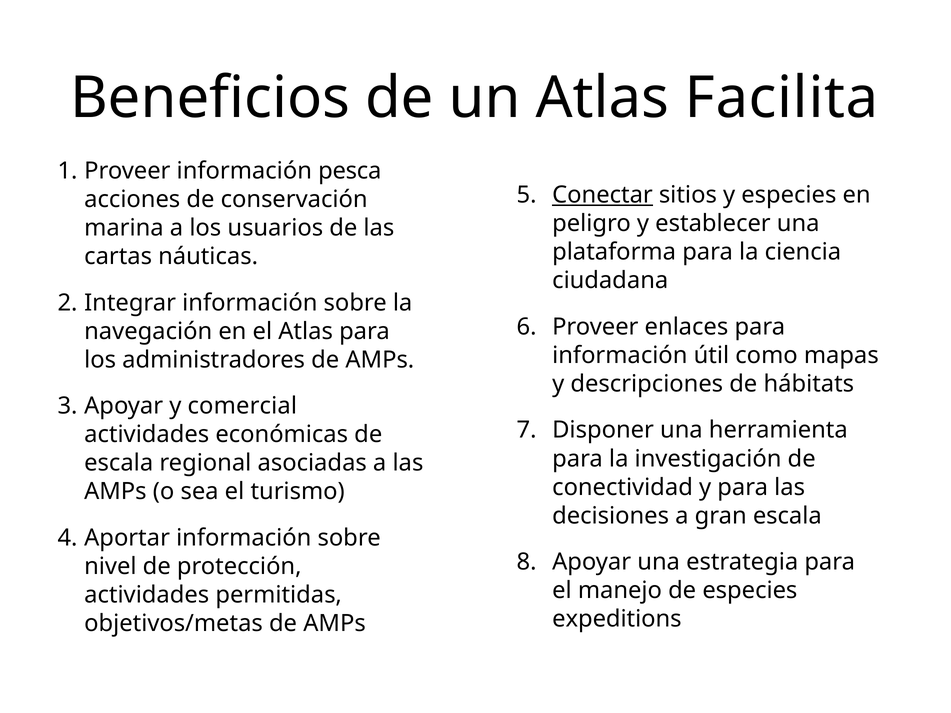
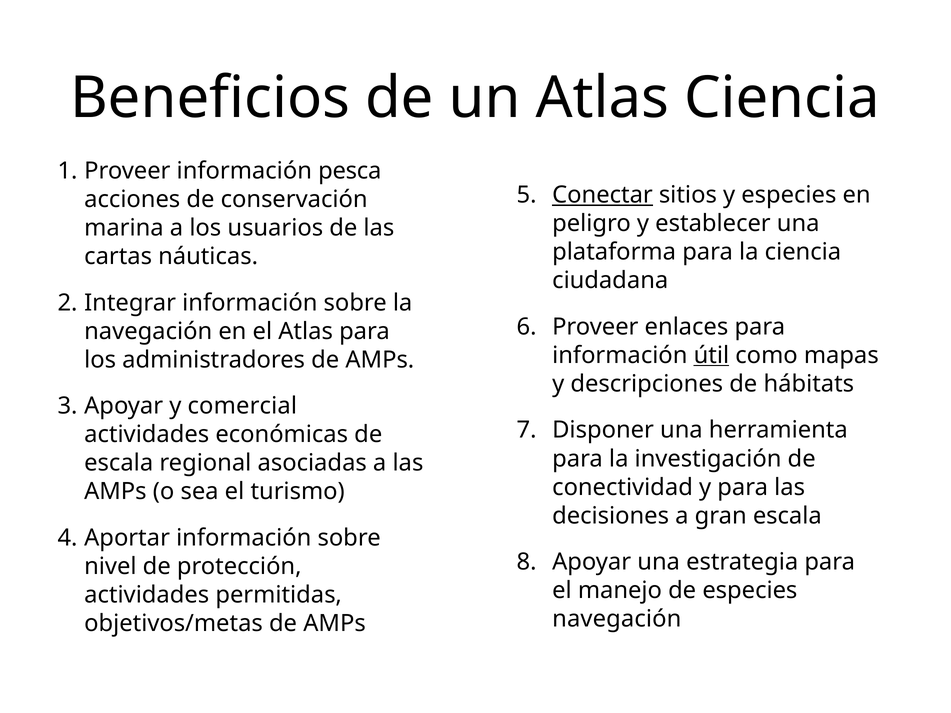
Atlas Facilita: Facilita -> Ciencia
útil underline: none -> present
expeditions at (617, 619): expeditions -> navegación
